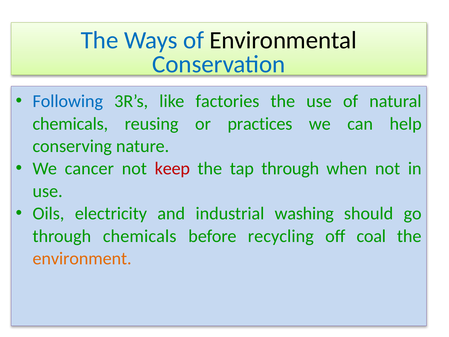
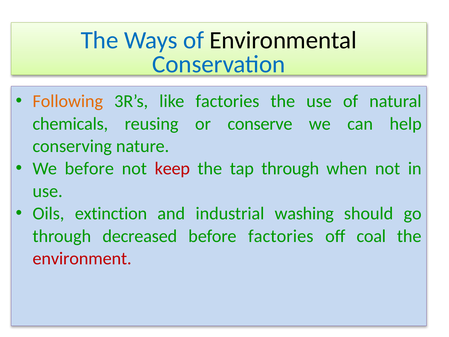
Following colour: blue -> orange
practices: practices -> conserve
We cancer: cancer -> before
electricity: electricity -> extinction
through chemicals: chemicals -> decreased
before recycling: recycling -> factories
environment colour: orange -> red
